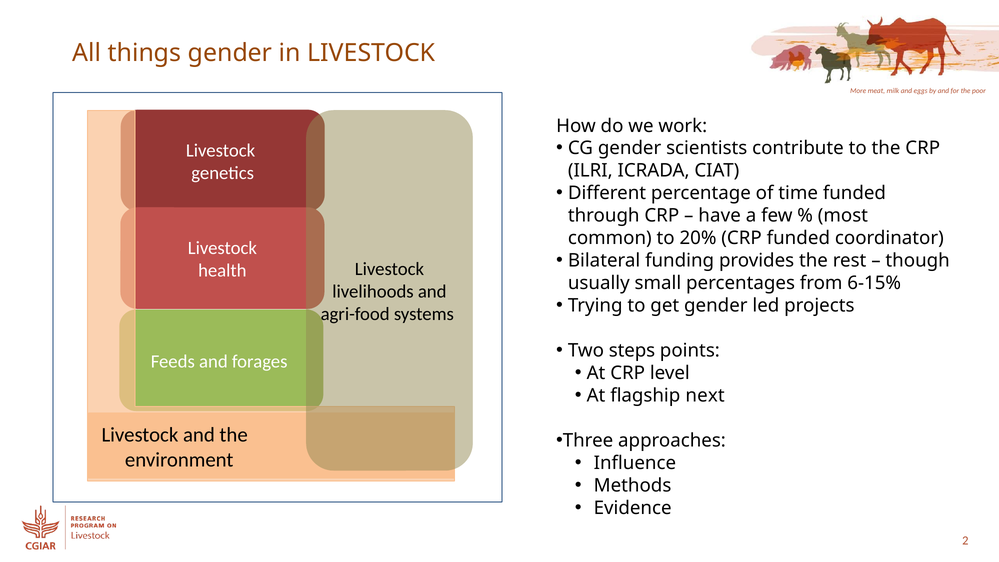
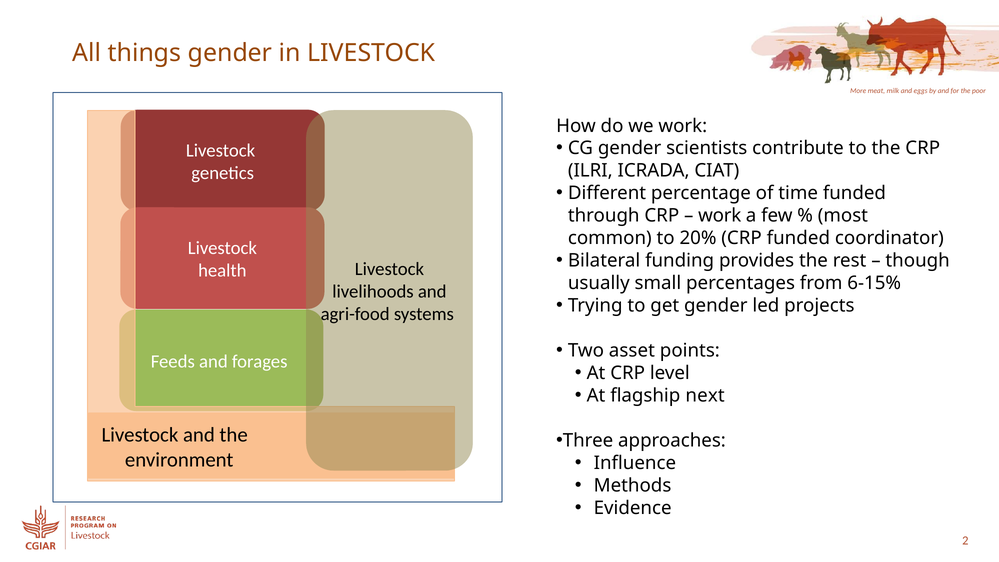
have at (720, 216): have -> work
steps: steps -> asset
